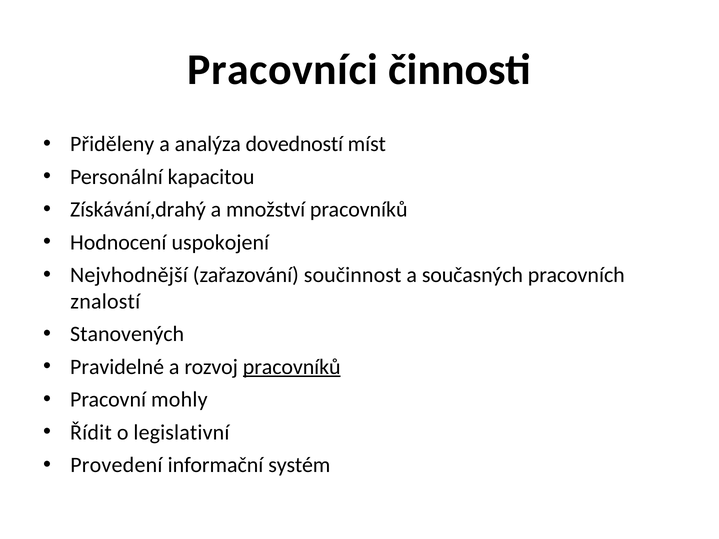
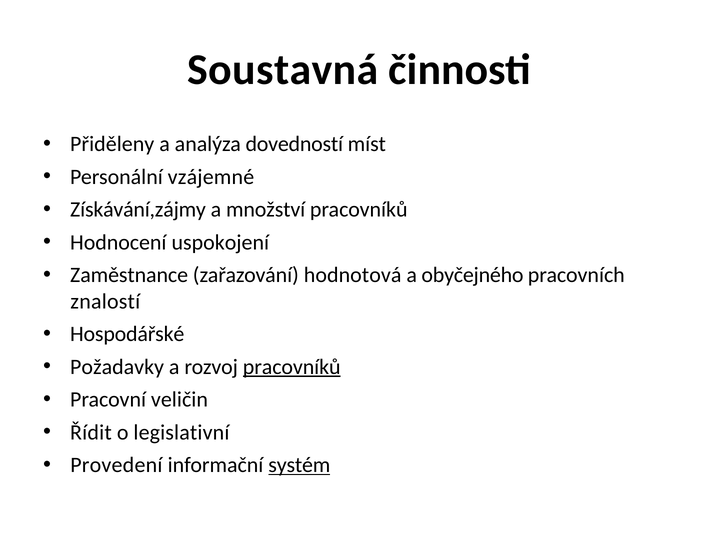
Pracovníci: Pracovníci -> Soustavná
kapacitou: kapacitou -> vzájemné
Získávání,drahý: Získávání,drahý -> Získávání,zájmy
Nejvhodnější: Nejvhodnější -> Zaměstnance
součinnost: součinnost -> hodnotová
současných: současných -> obyčejného
Stanovených: Stanovených -> Hospodářské
Pravidelné: Pravidelné -> Požadavky
mohly: mohly -> veličin
systém underline: none -> present
